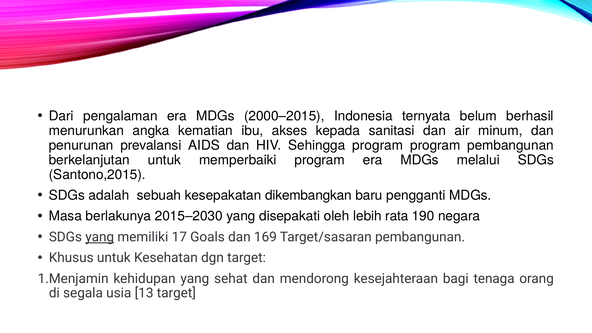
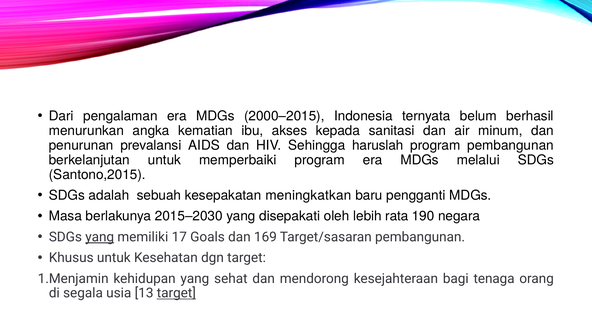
Sehingga program: program -> haruslah
dikembangkan: dikembangkan -> meningkatkan
target at (176, 293) underline: none -> present
